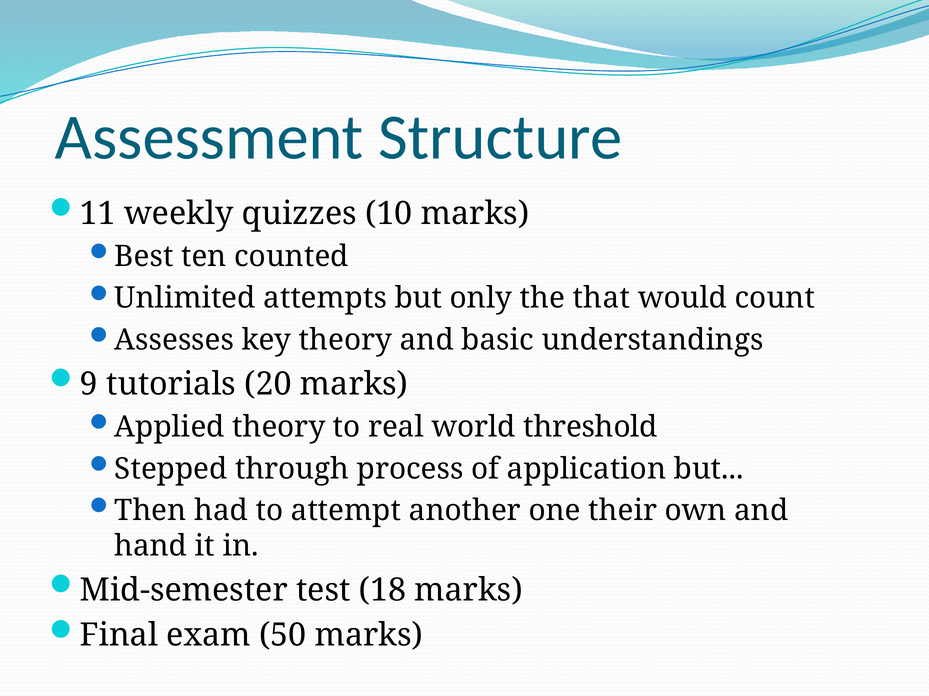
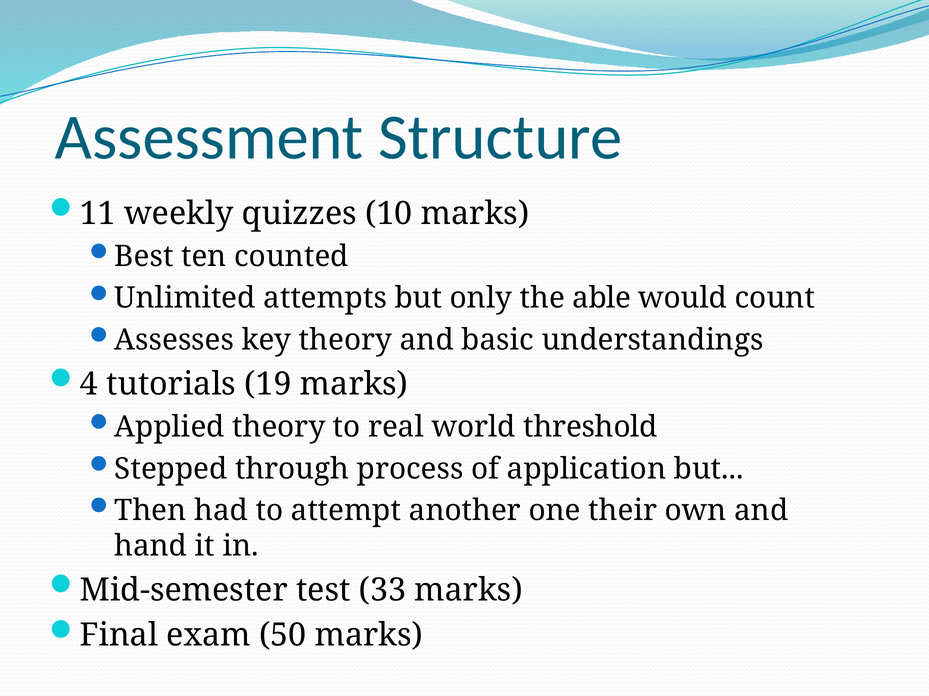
that: that -> able
9: 9 -> 4
20: 20 -> 19
18: 18 -> 33
